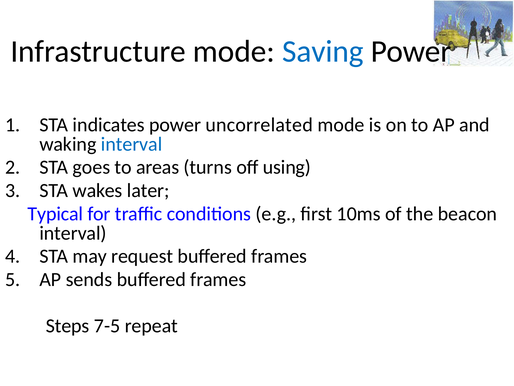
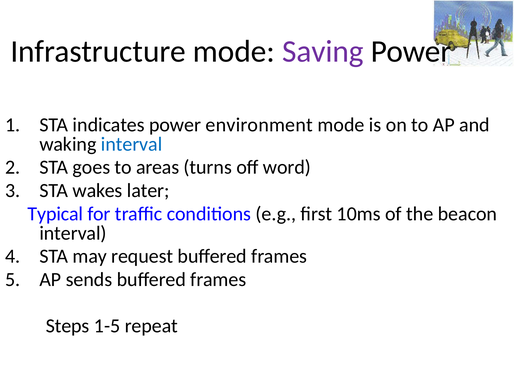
Saving colour: blue -> purple
uncorrelated: uncorrelated -> environment
using: using -> word
7-5: 7-5 -> 1-5
